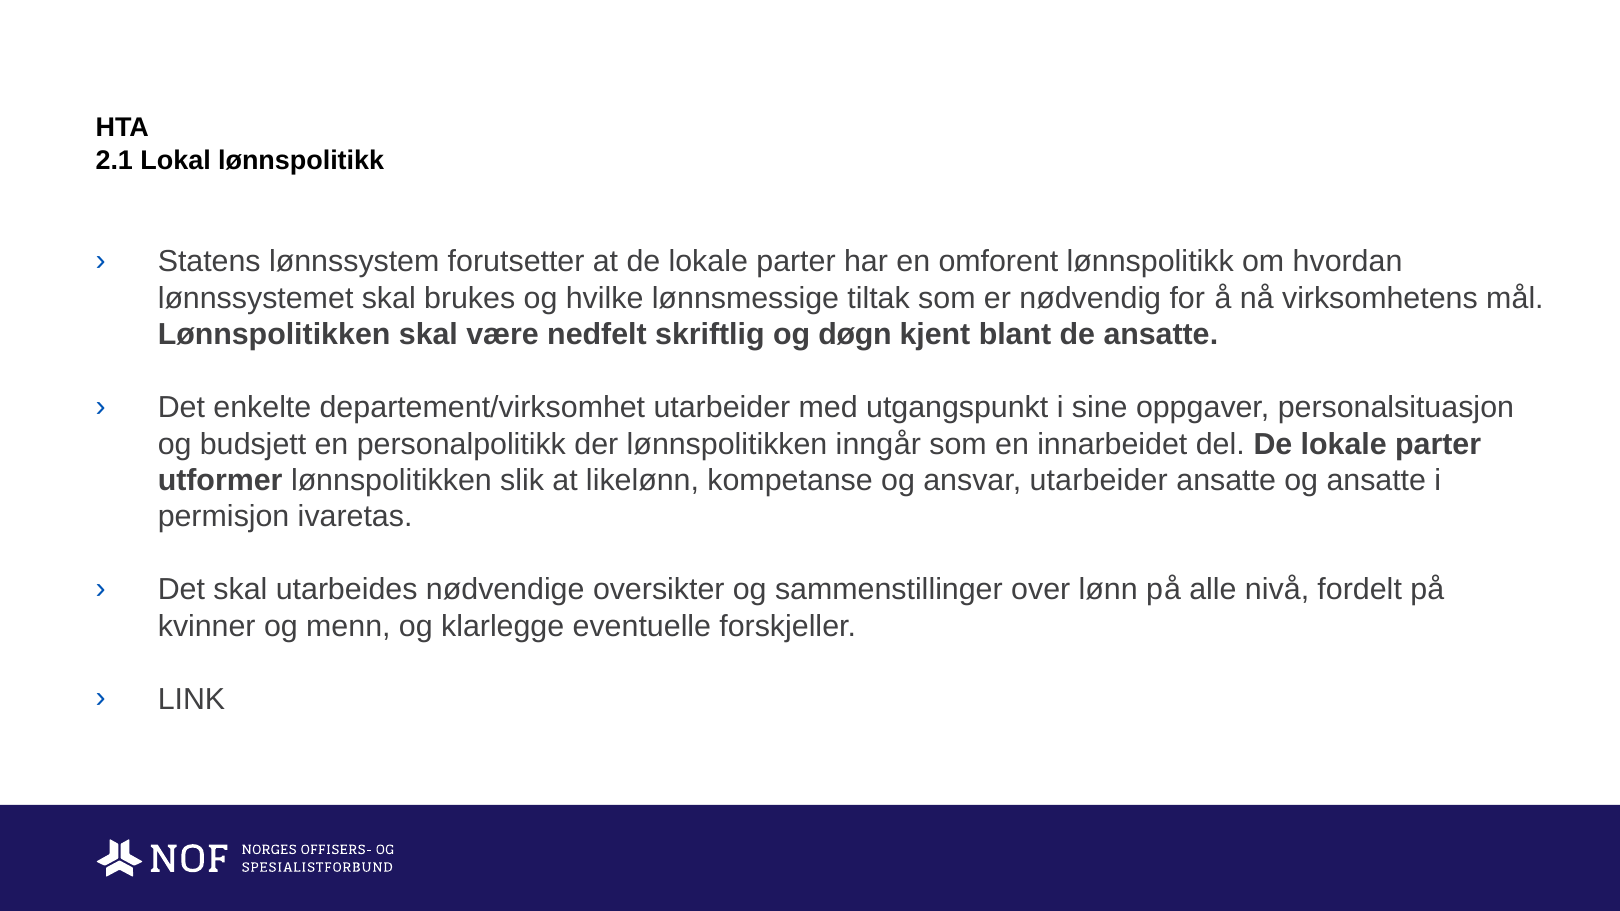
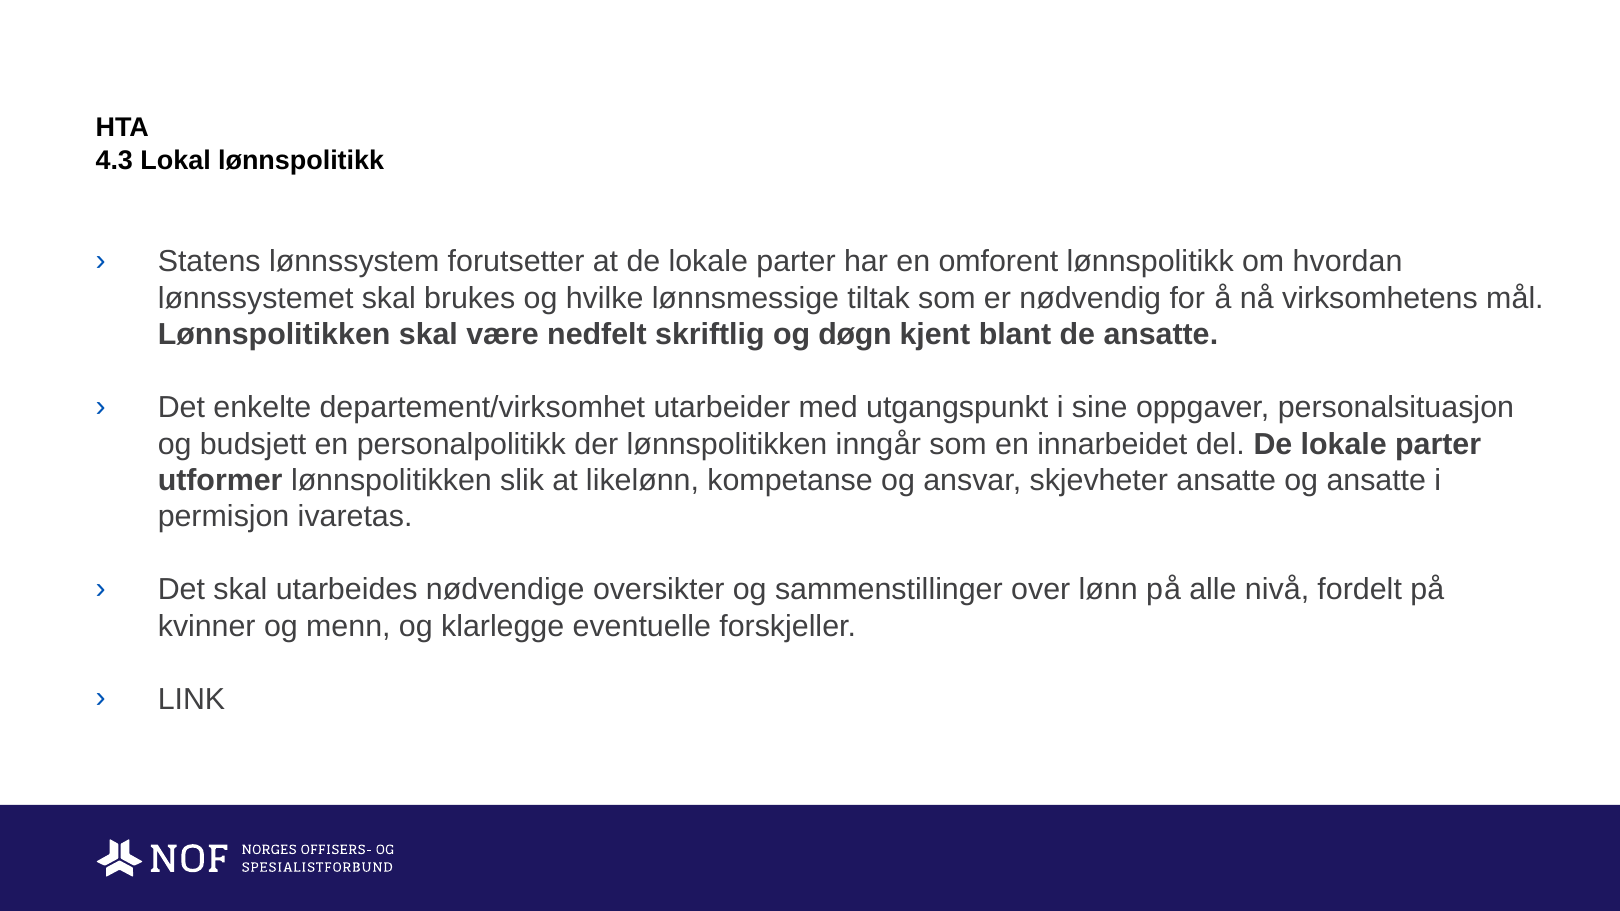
2.1: 2.1 -> 4.3
ansvar utarbeider: utarbeider -> skjevheter
